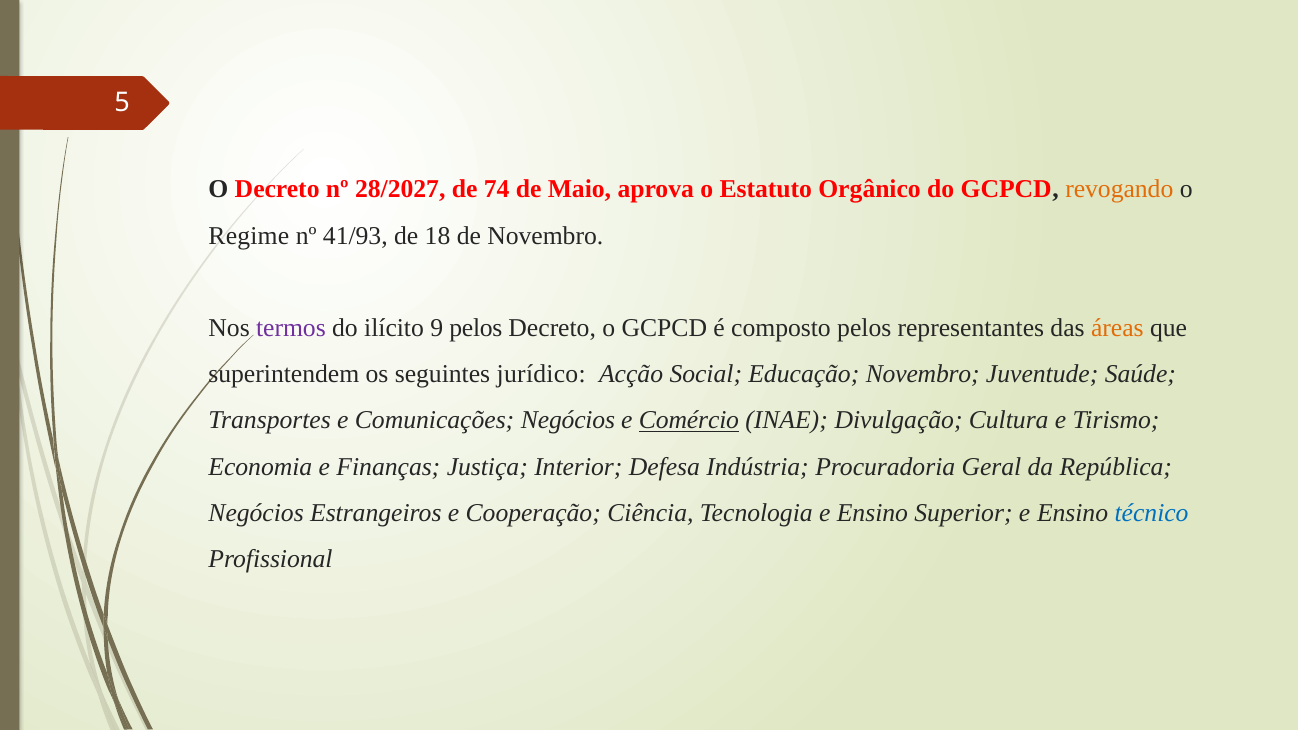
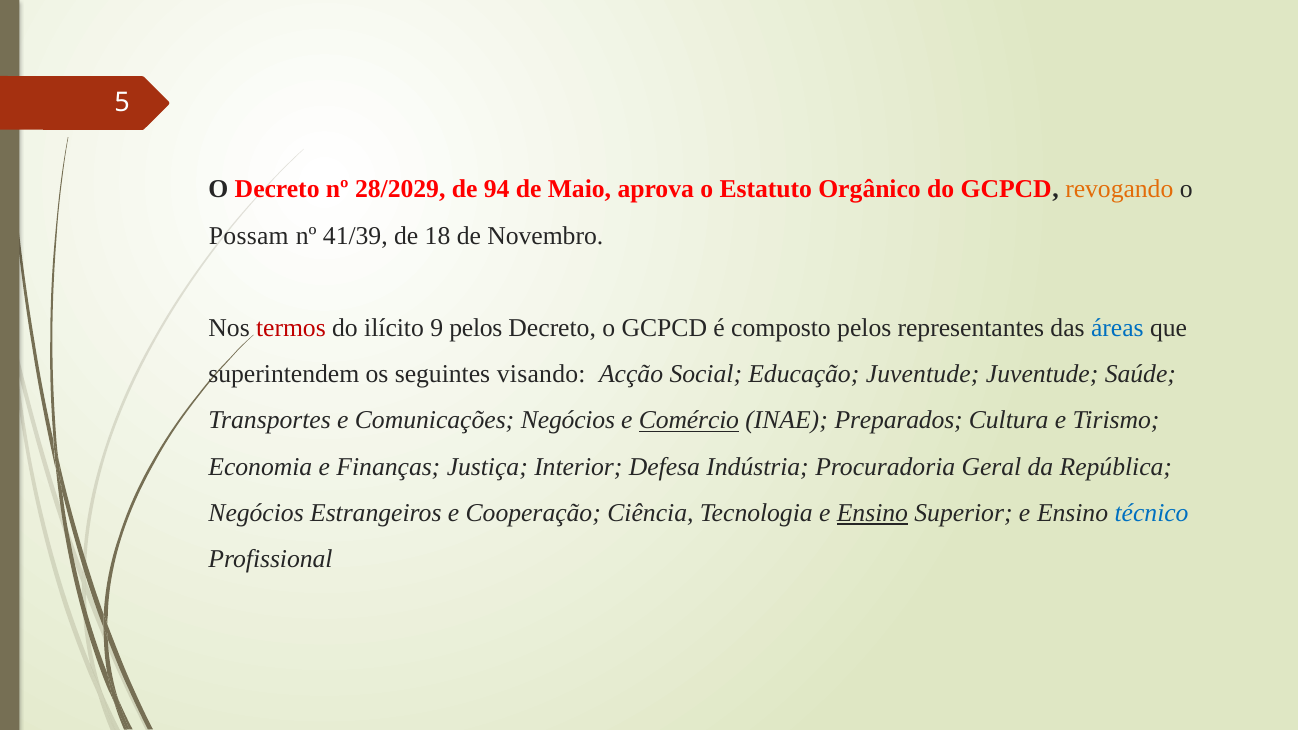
28/2027: 28/2027 -> 28/2029
74: 74 -> 94
Regime: Regime -> Possam
41/93: 41/93 -> 41/39
termos colour: purple -> red
áreas colour: orange -> blue
jurídico: jurídico -> visando
Educação Novembro: Novembro -> Juventude
Divulgação: Divulgação -> Preparados
Ensino at (872, 513) underline: none -> present
